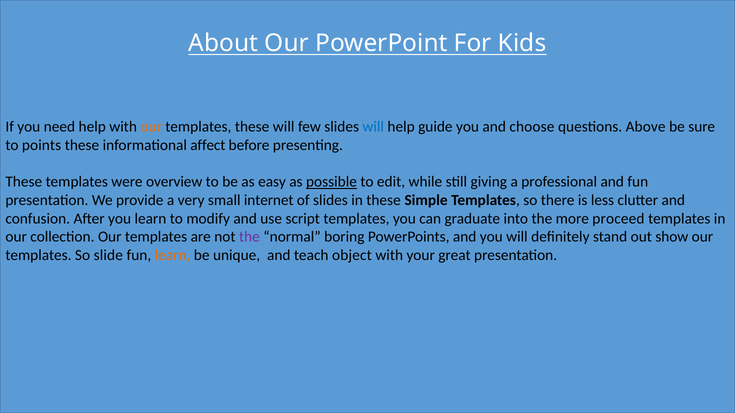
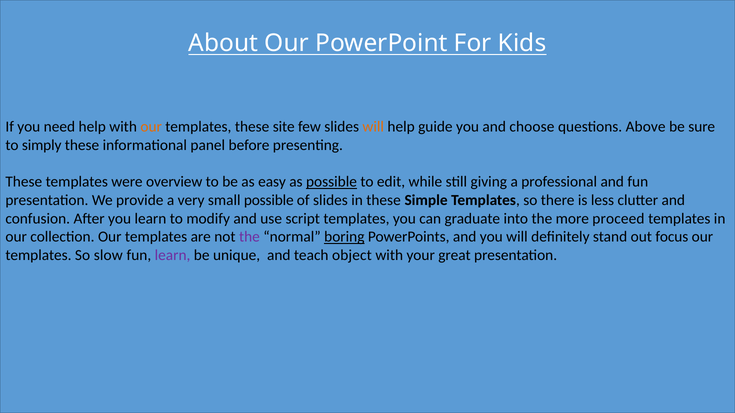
these will: will -> site
will at (373, 127) colour: blue -> orange
points: points -> simply
affect: affect -> panel
small internet: internet -> possible
boring underline: none -> present
show: show -> focus
slide: slide -> slow
learn at (173, 256) colour: orange -> purple
